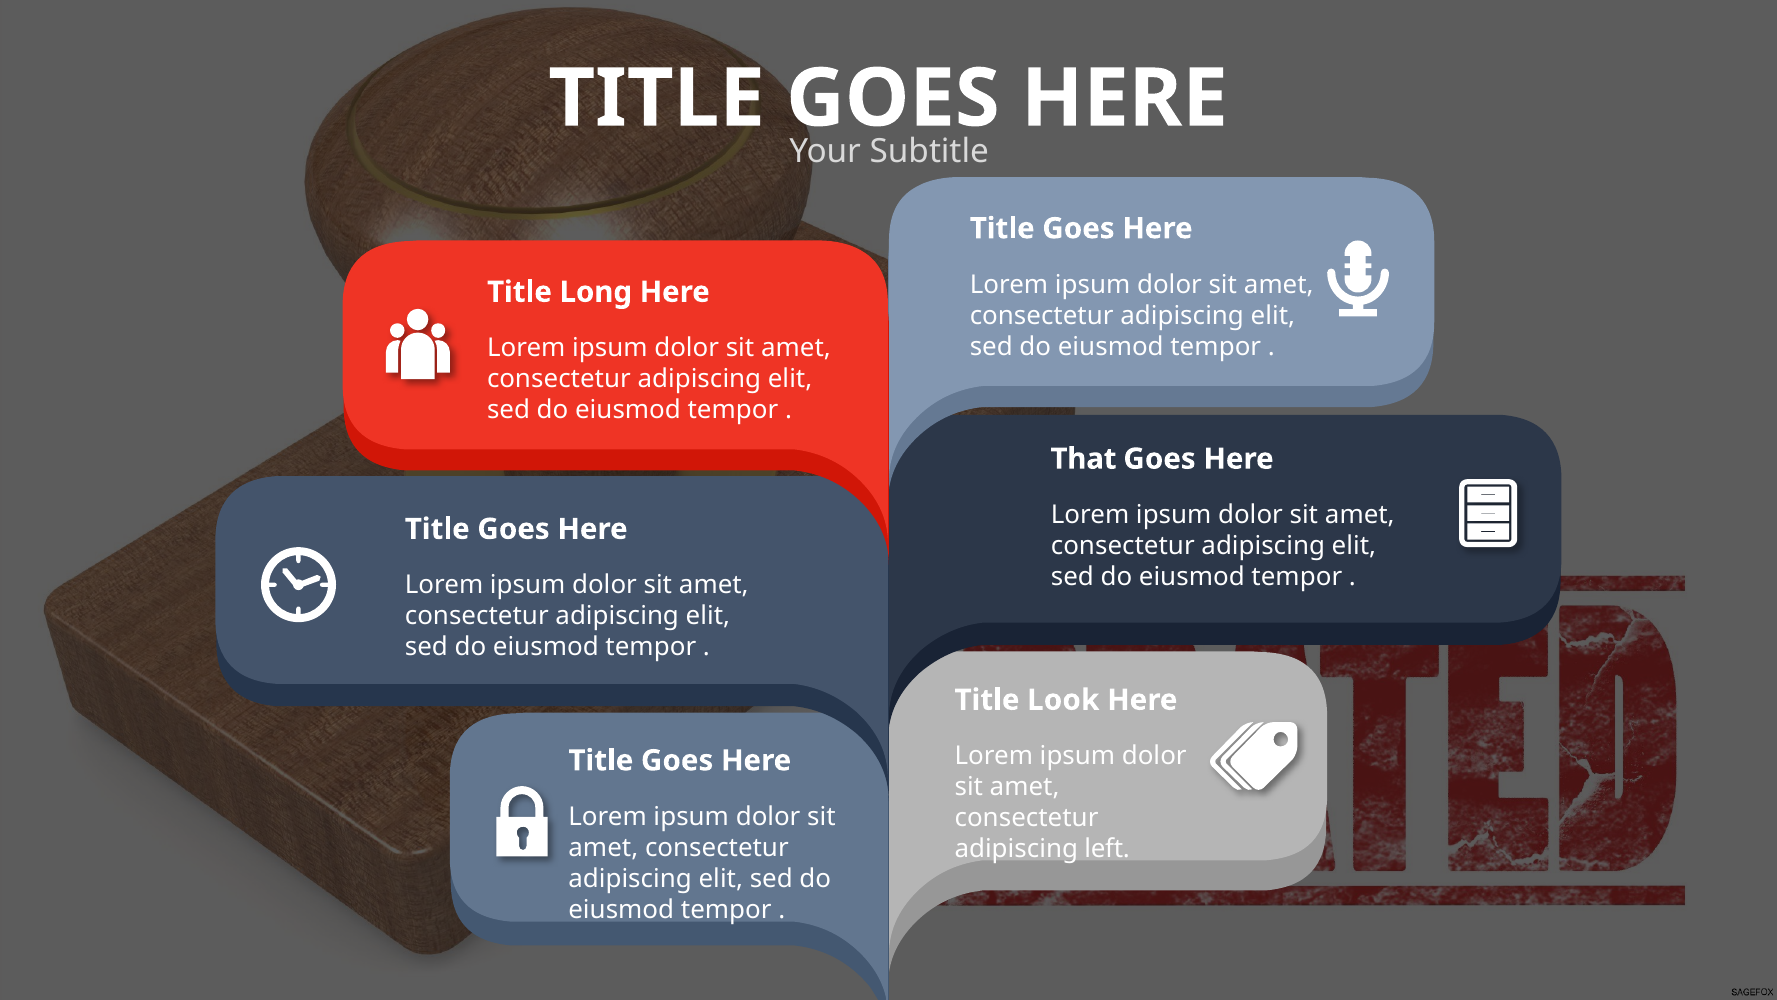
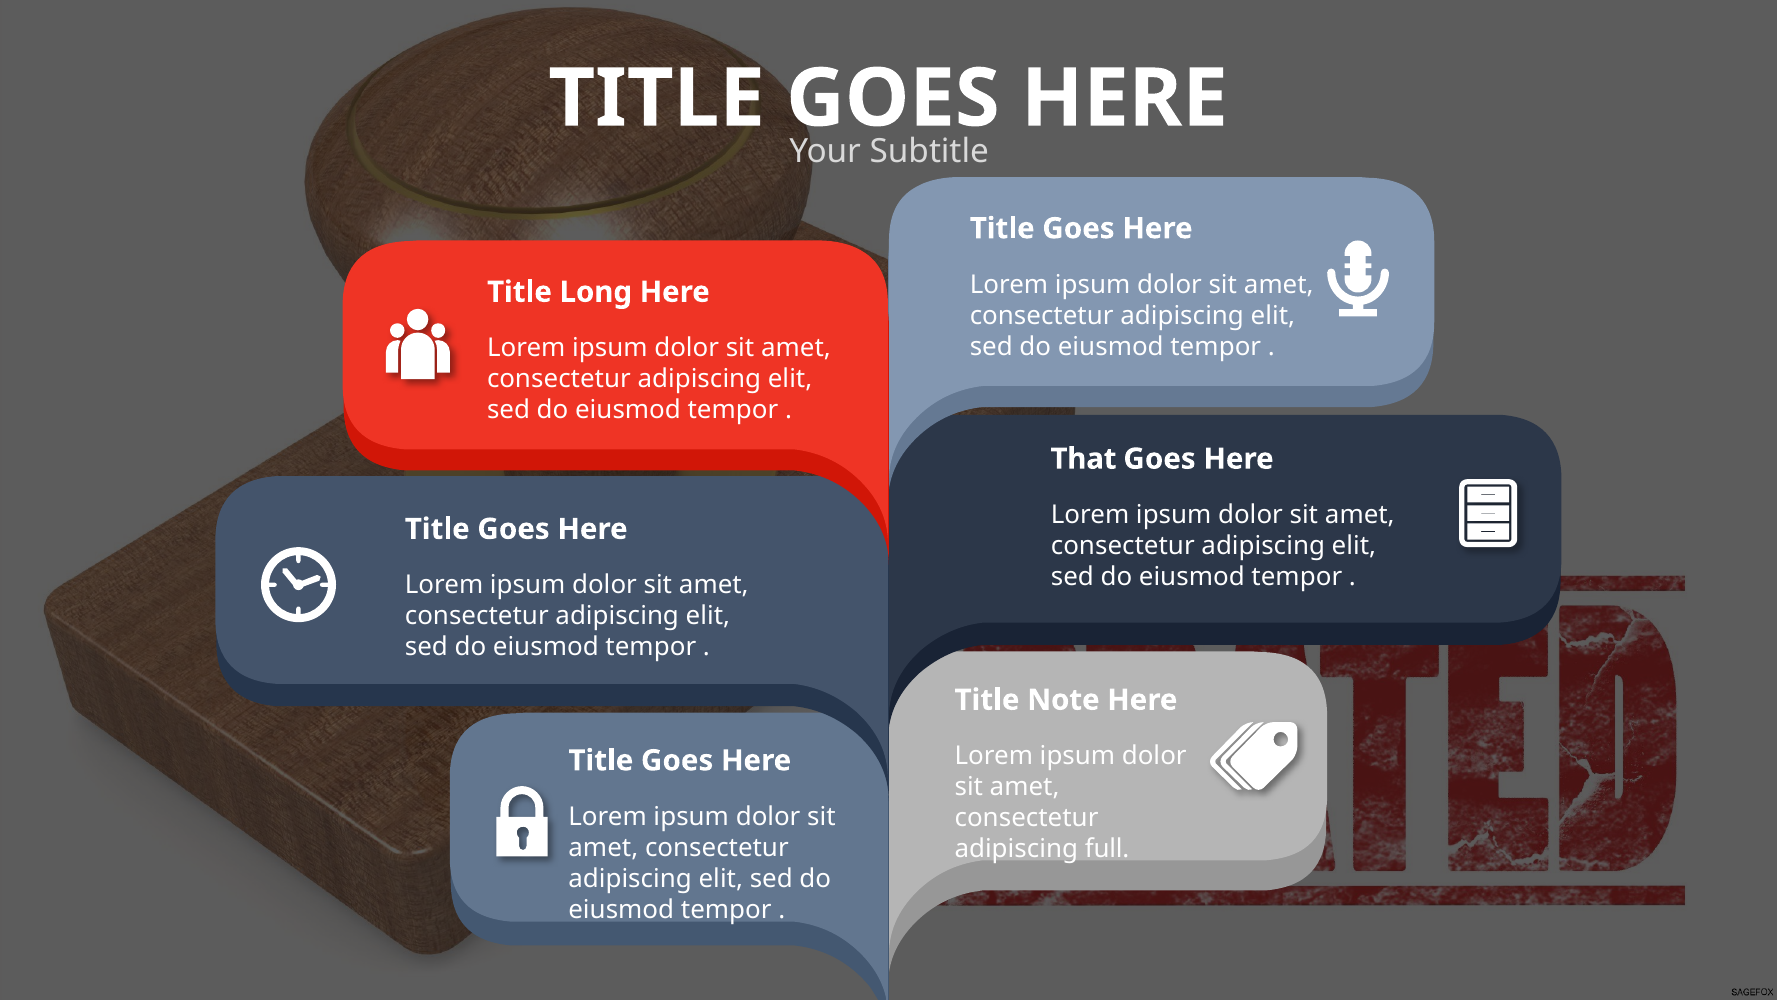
Look: Look -> Note
left: left -> full
